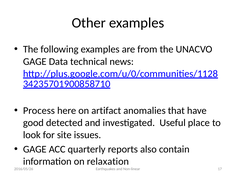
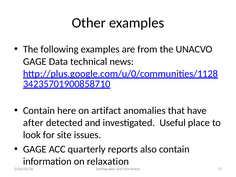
Process at (39, 111): Process -> Contain
good: good -> after
